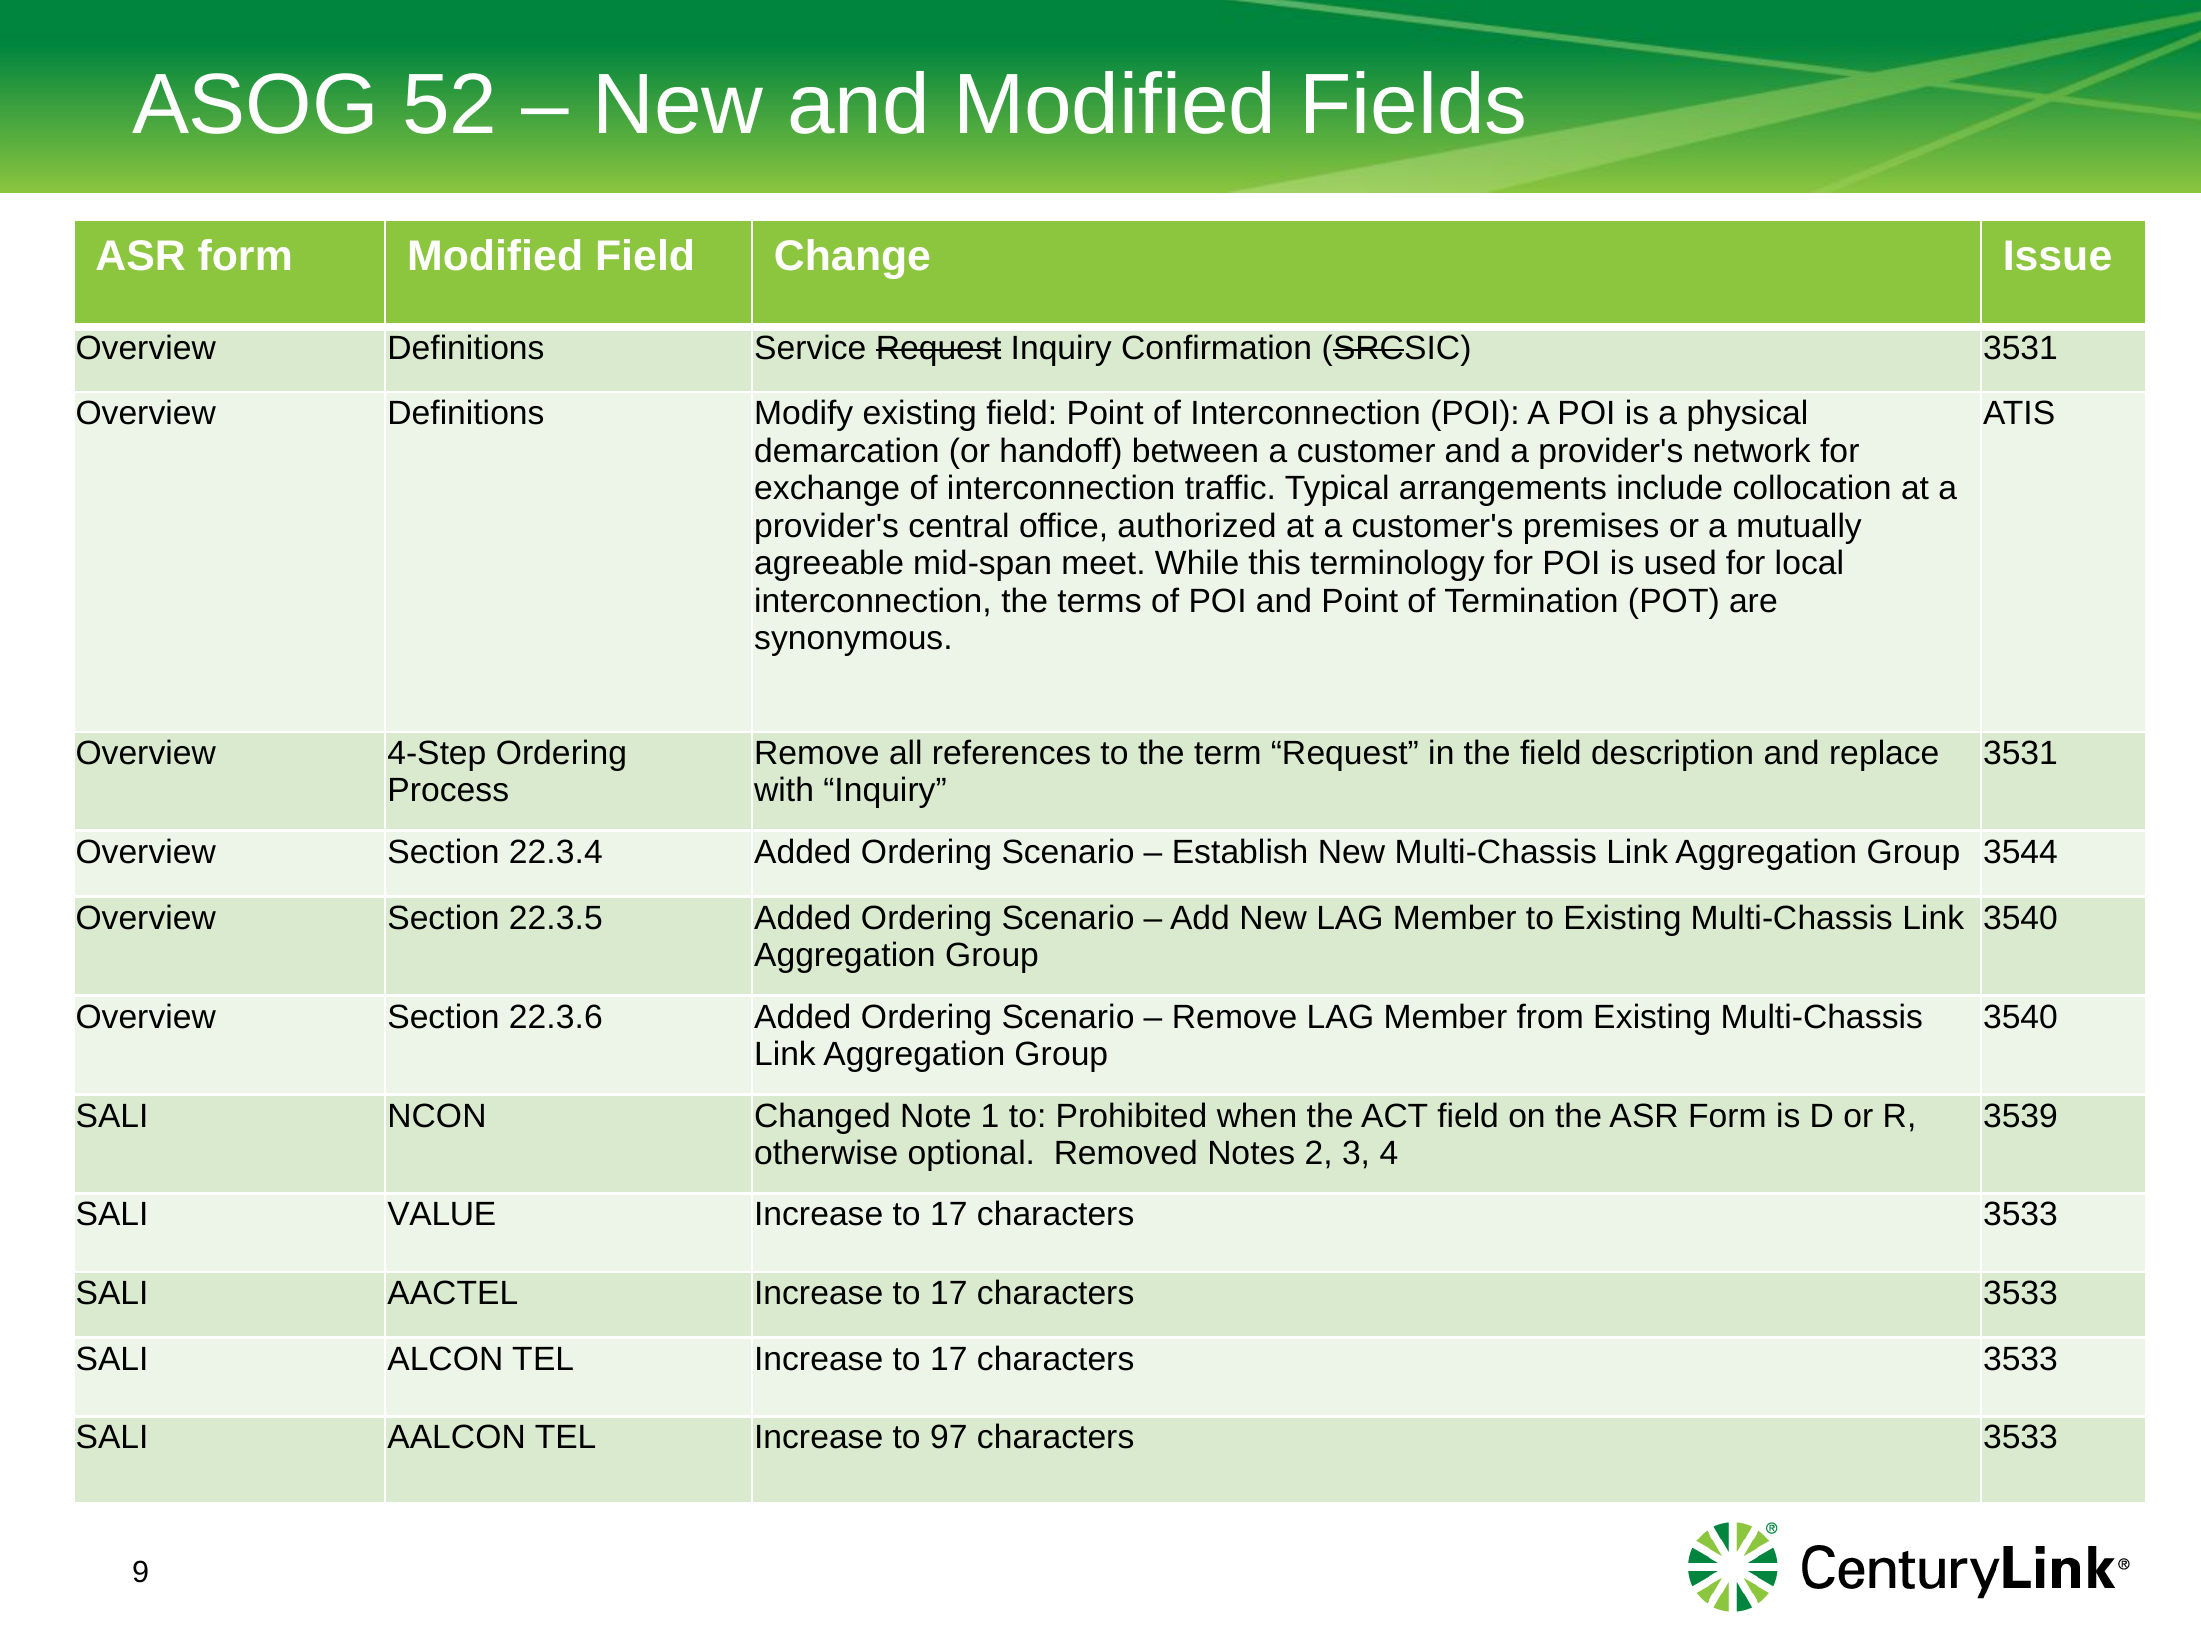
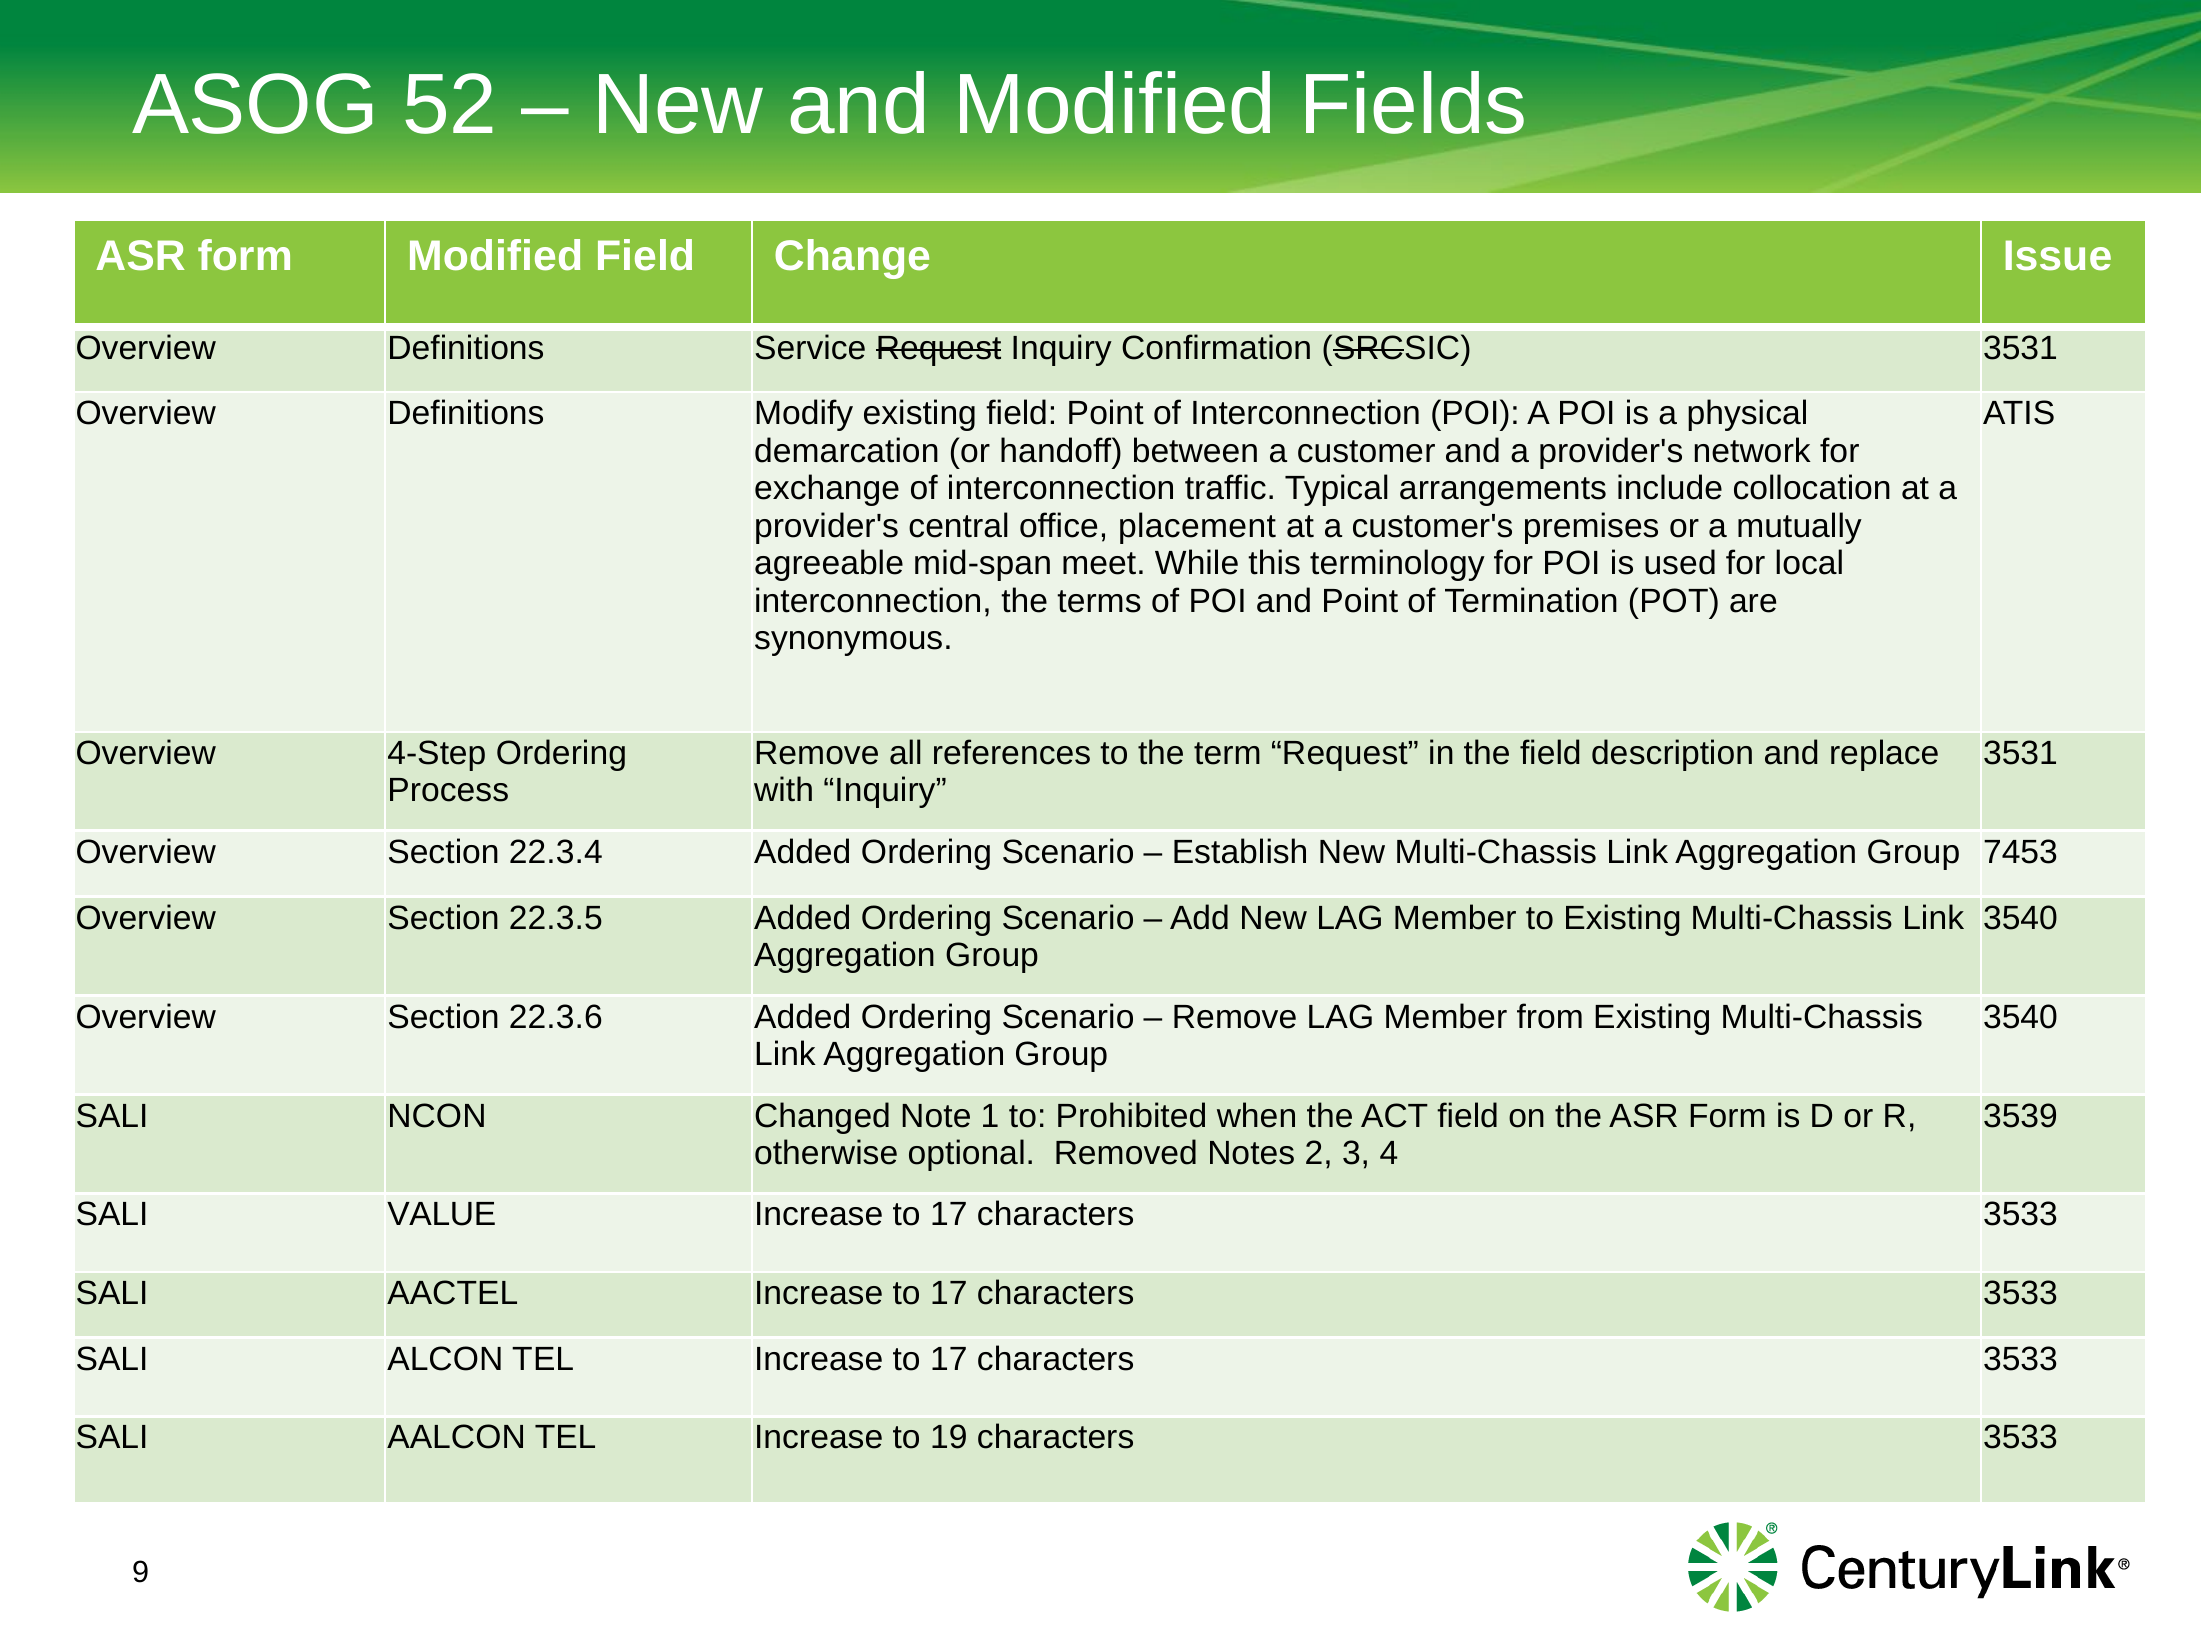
authorized: authorized -> placement
3544: 3544 -> 7453
97: 97 -> 19
